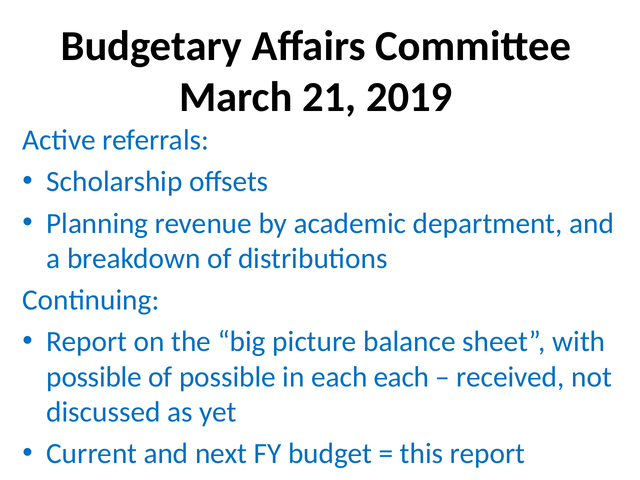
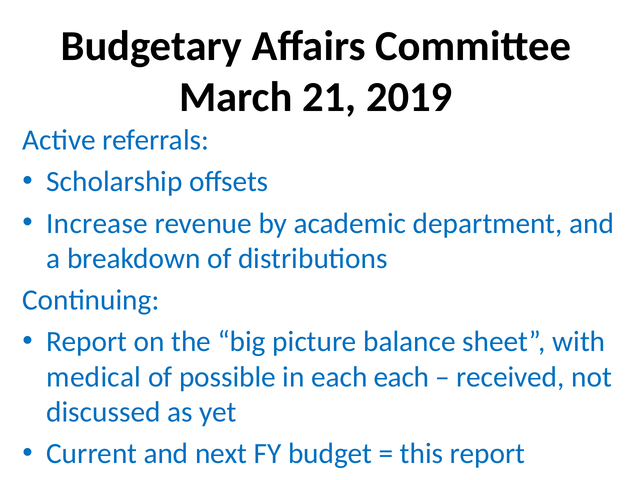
Planning: Planning -> Increase
possible at (94, 377): possible -> medical
